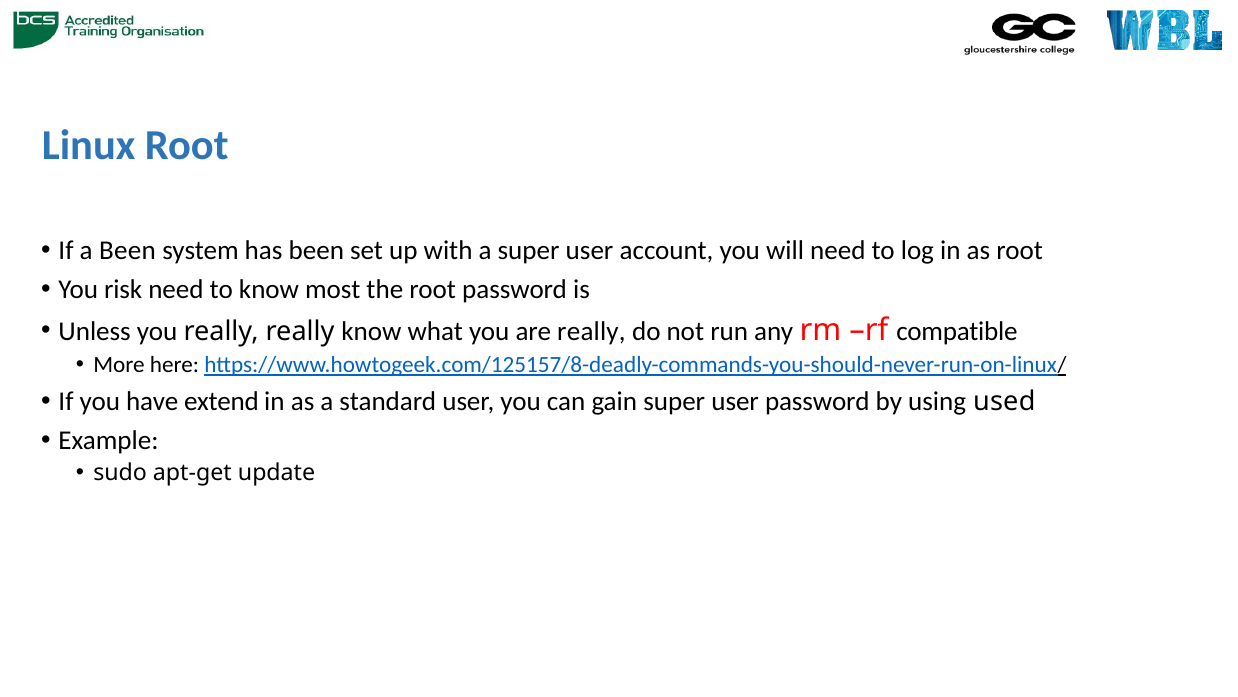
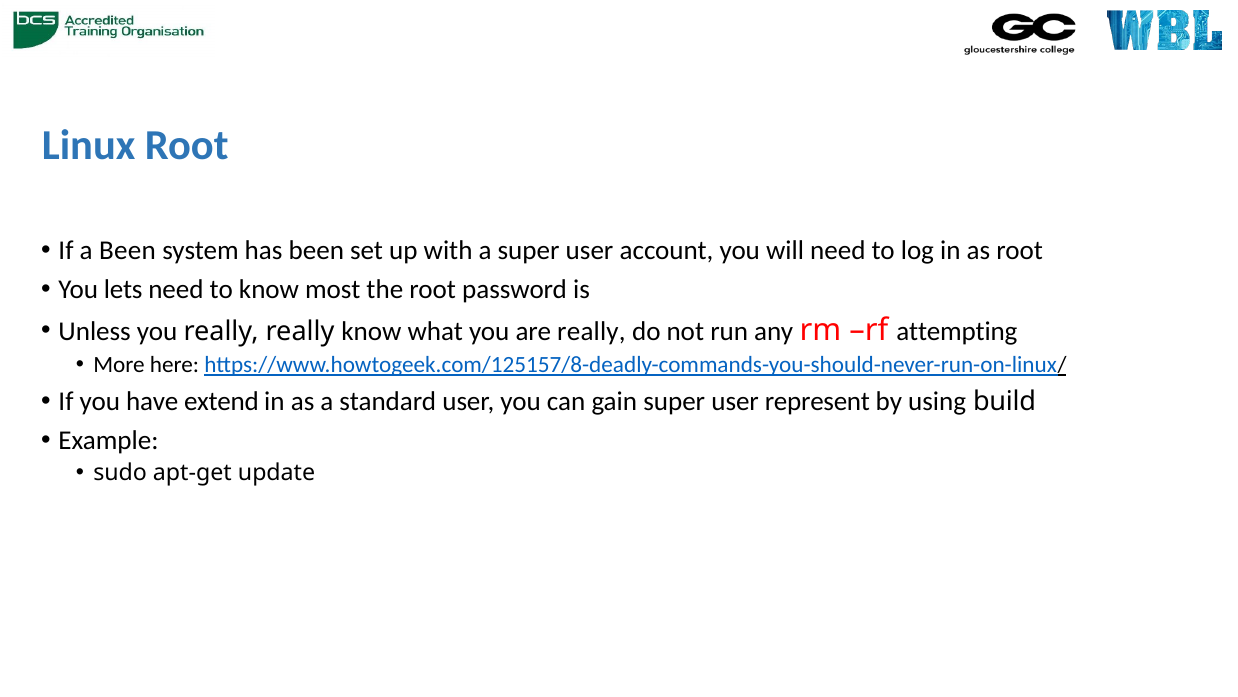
risk: risk -> lets
compatible: compatible -> attempting
user password: password -> represent
used: used -> build
